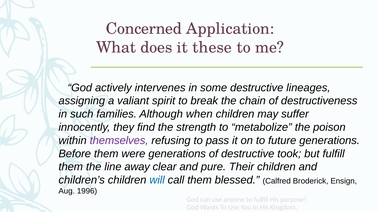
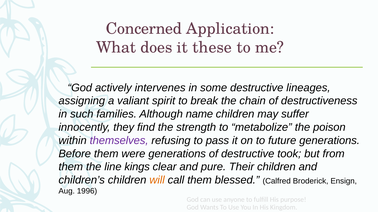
when: when -> name
but fulfill: fulfill -> from
away: away -> kings
will colour: blue -> orange
